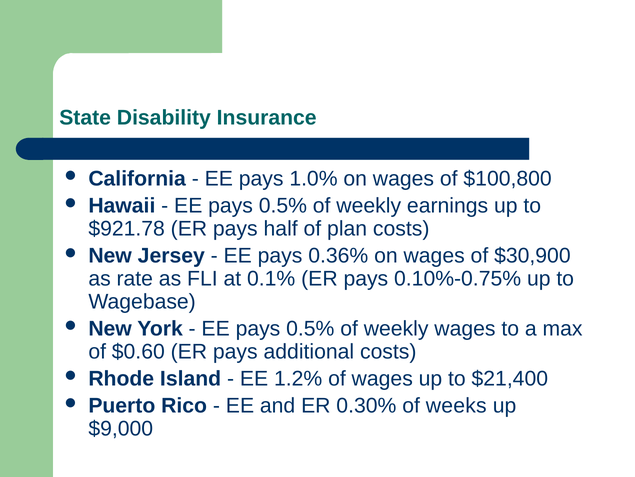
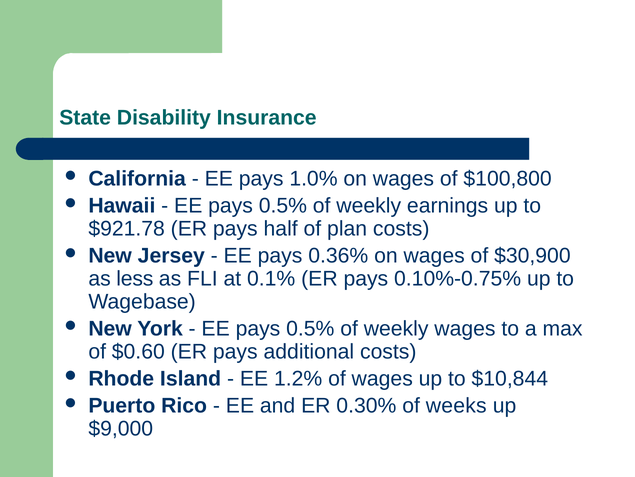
rate: rate -> less
$21,400: $21,400 -> $10,844
